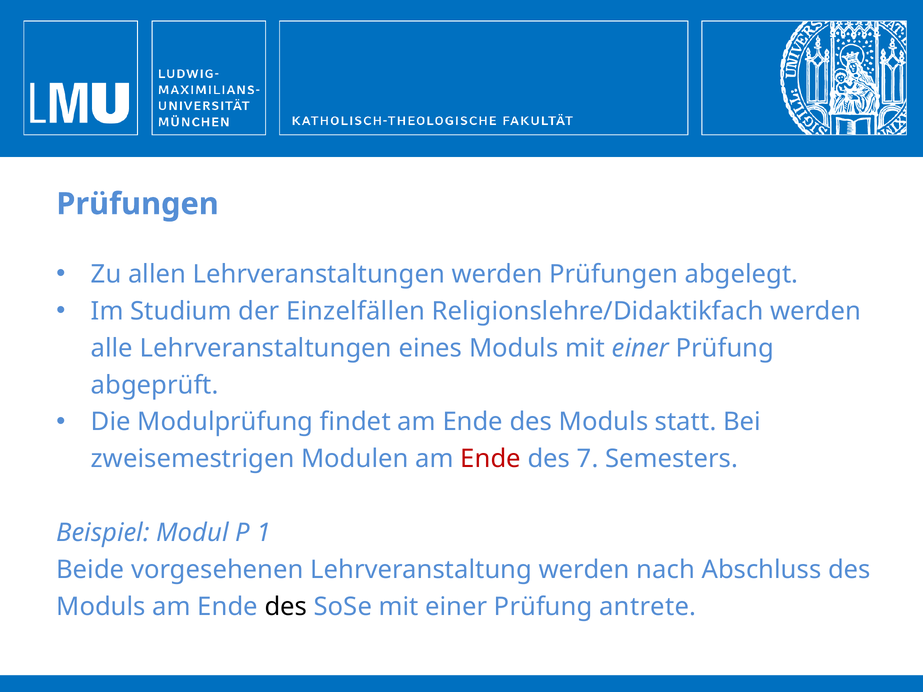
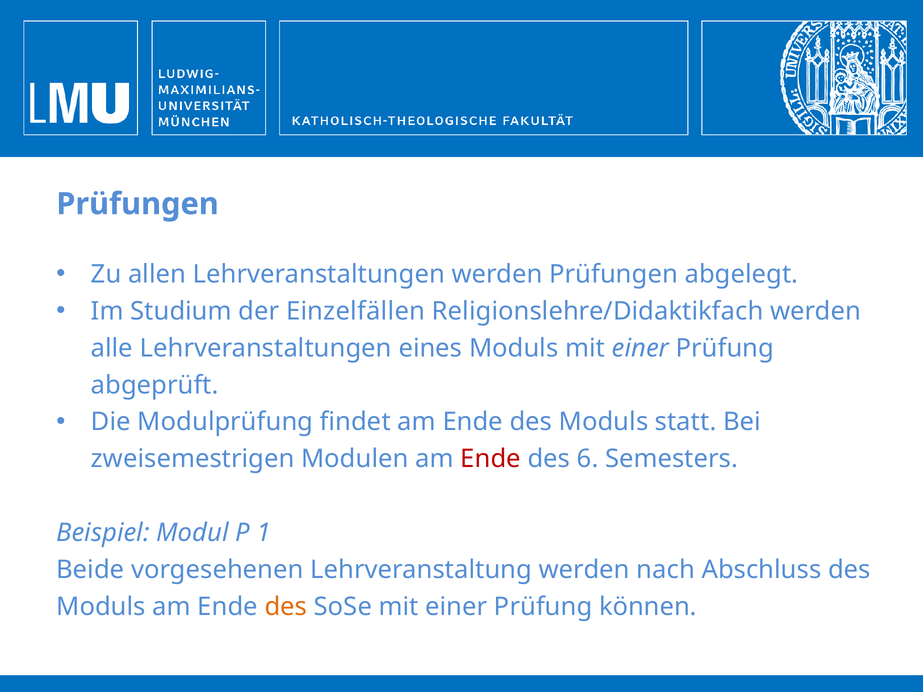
7: 7 -> 6
des at (286, 607) colour: black -> orange
antrete: antrete -> können
